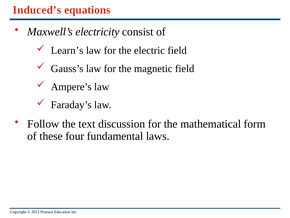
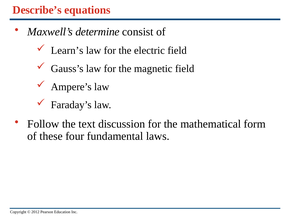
Induced’s: Induced’s -> Describe’s
electricity: electricity -> determine
